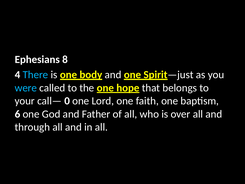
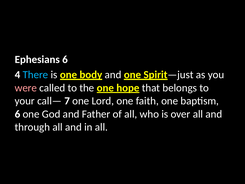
Ephesians 8: 8 -> 6
were colour: light blue -> pink
0: 0 -> 7
